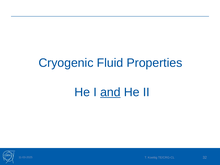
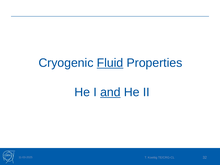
Fluid underline: none -> present
